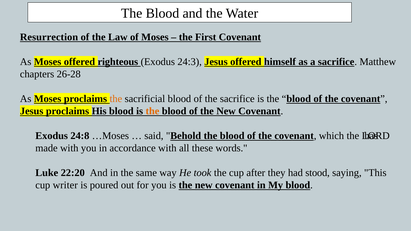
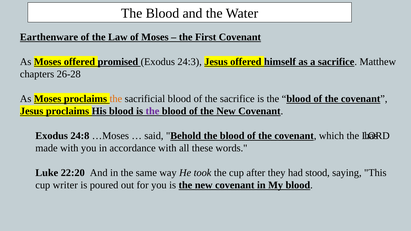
Resurrection: Resurrection -> Earthenware
righteous: righteous -> promised
the at (152, 111) colour: orange -> purple
